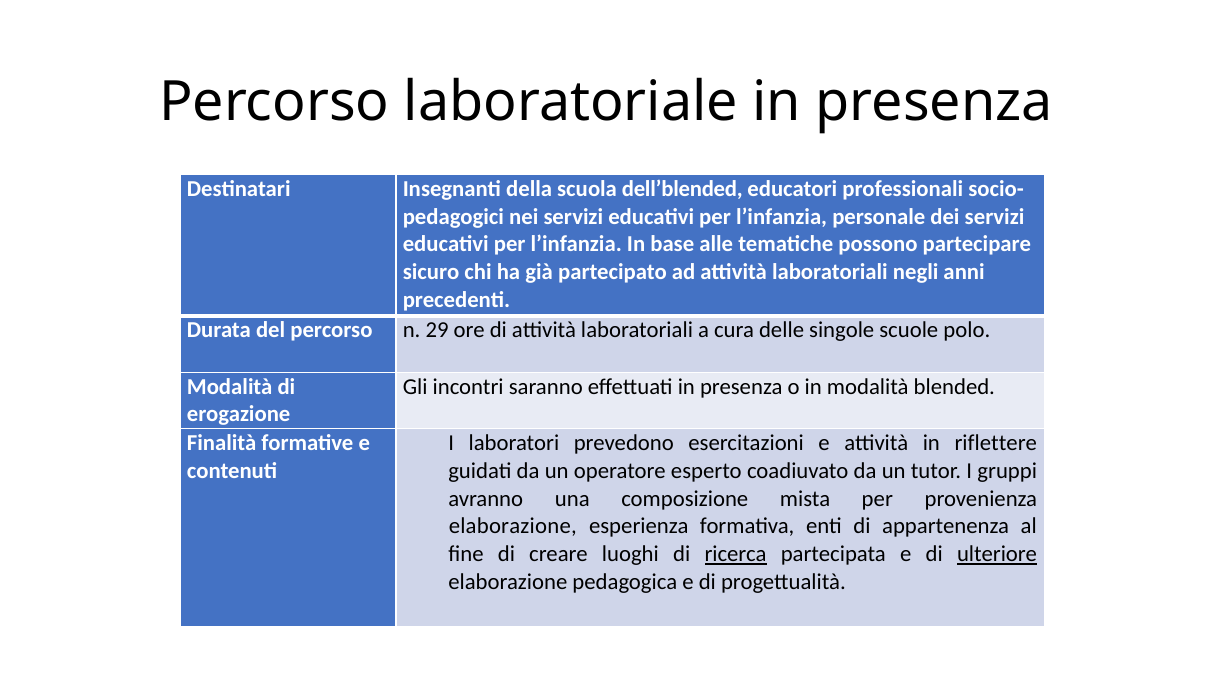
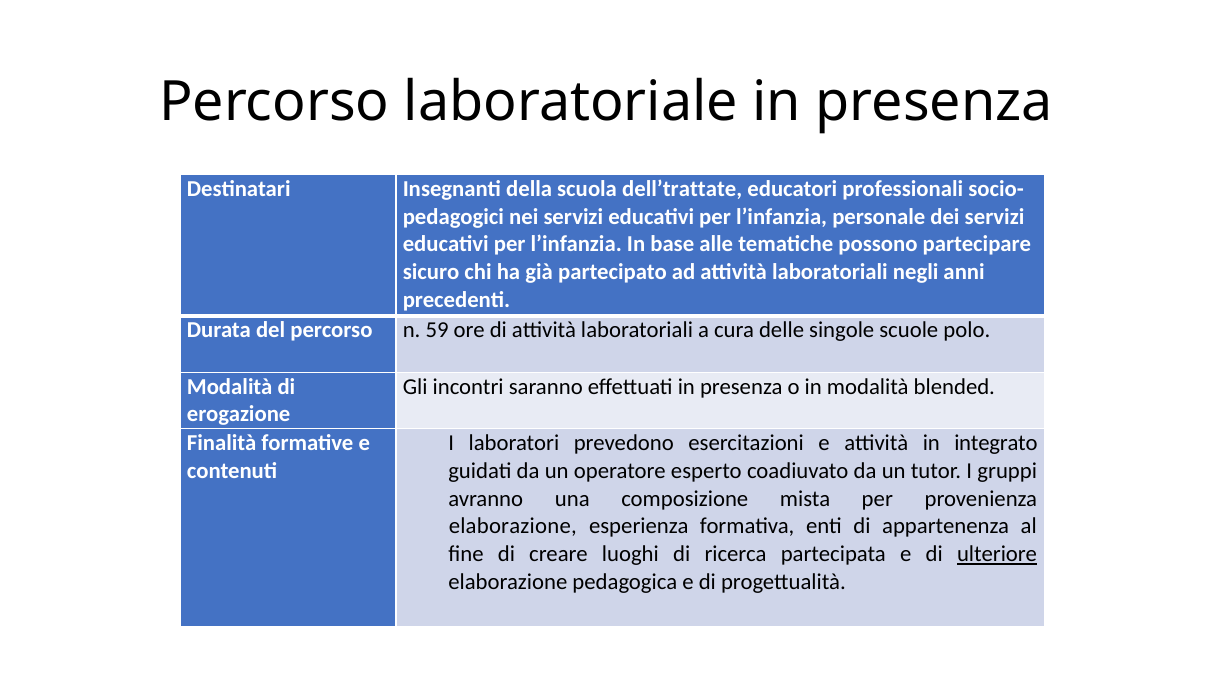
dell’blended: dell’blended -> dell’trattate
29: 29 -> 59
riflettere: riflettere -> integrato
ricerca underline: present -> none
